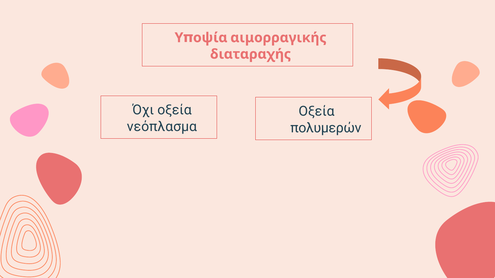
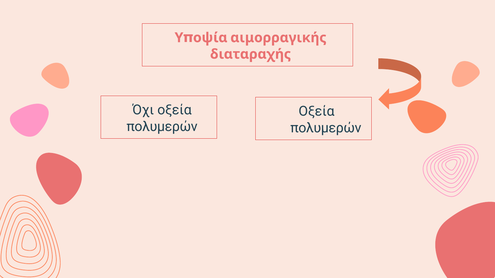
νεόπλασμα at (162, 127): νεόπλασμα -> πολυμερών
